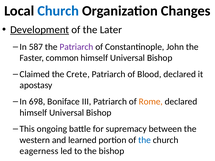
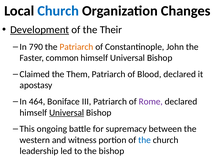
Later: Later -> Their
587: 587 -> 790
Patriarch at (76, 47) colour: purple -> orange
Crete: Crete -> Them
698: 698 -> 464
Rome colour: orange -> purple
Universal at (67, 113) underline: none -> present
learned: learned -> witness
eagerness: eagerness -> leadership
